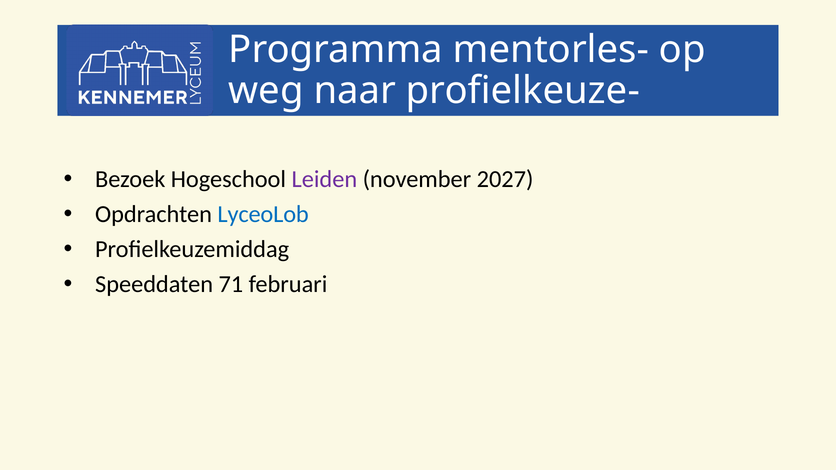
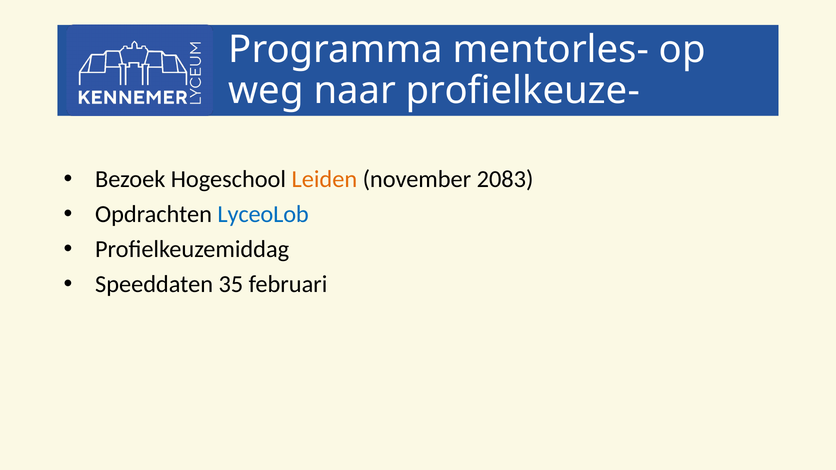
Leiden colour: purple -> orange
2027: 2027 -> 2083
71: 71 -> 35
